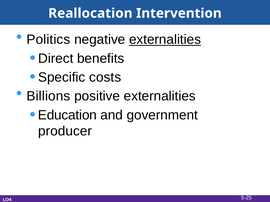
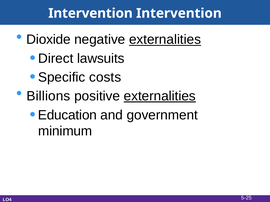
Reallocation at (90, 13): Reallocation -> Intervention
Politics: Politics -> Dioxide
benefits: benefits -> lawsuits
externalities at (160, 96) underline: none -> present
producer: producer -> minimum
